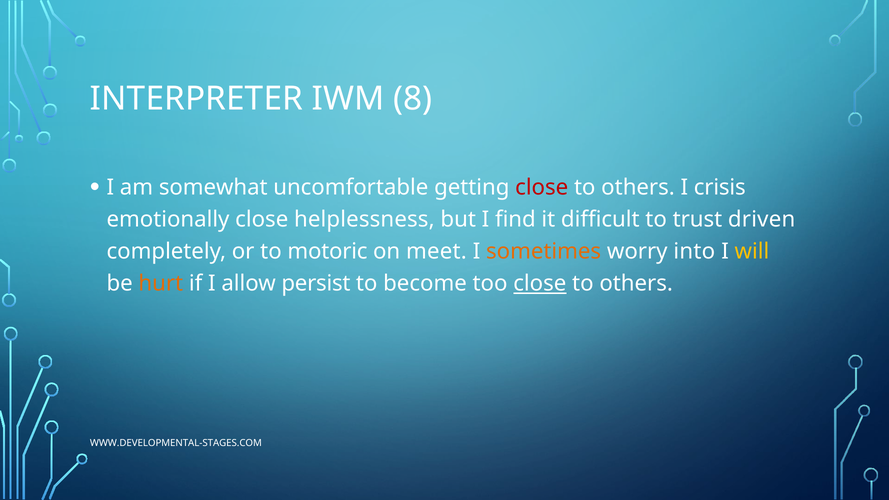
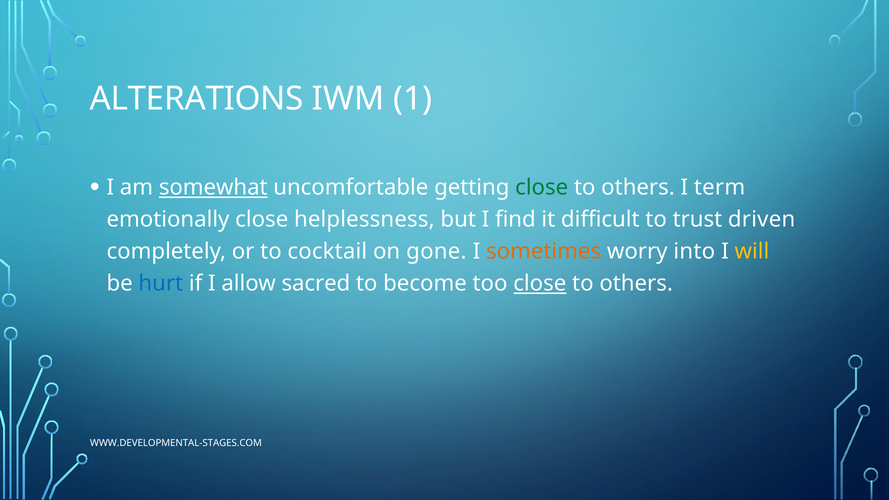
INTERPRETER: INTERPRETER -> ALTERATIONS
8: 8 -> 1
somewhat underline: none -> present
close at (542, 188) colour: red -> green
crisis: crisis -> term
motoric: motoric -> cocktail
meet: meet -> gone
hurt colour: orange -> blue
persist: persist -> sacred
